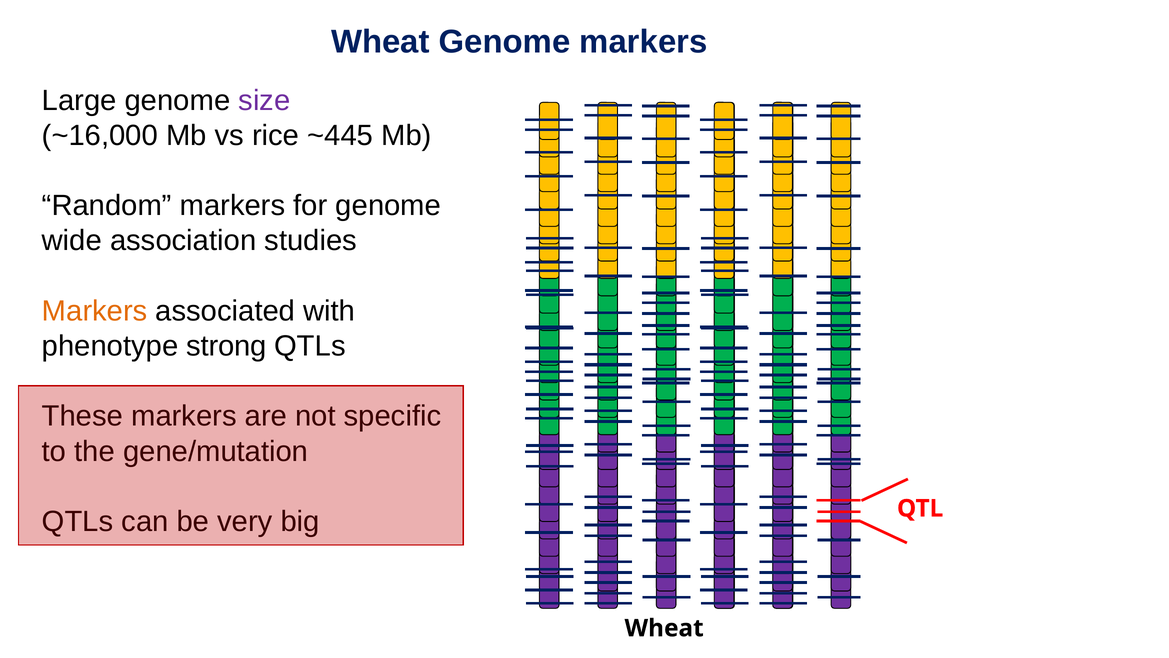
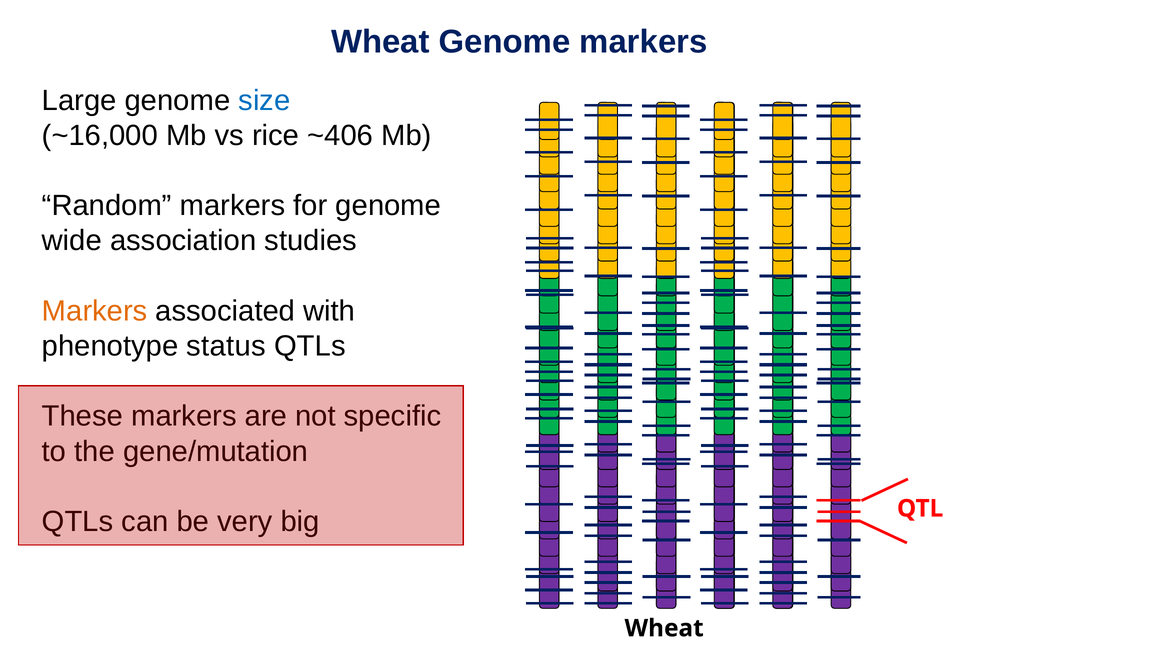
size colour: purple -> blue
~445: ~445 -> ~406
strong: strong -> status
